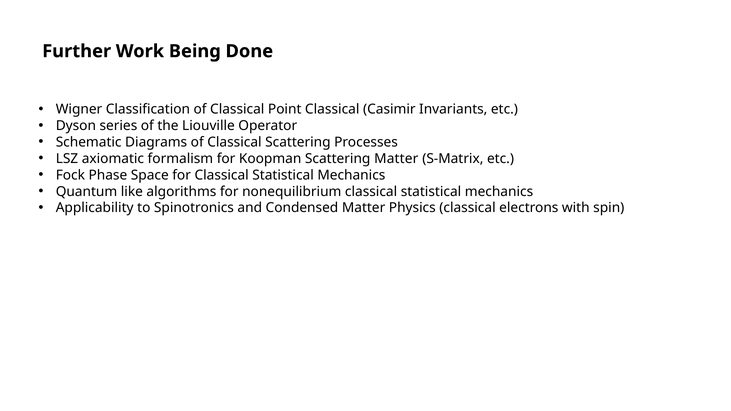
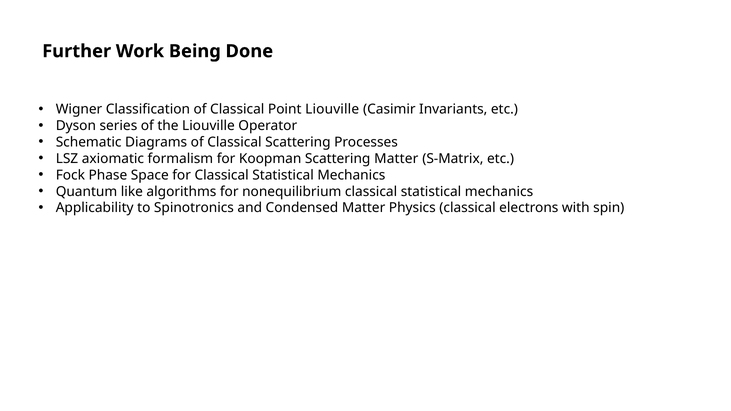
Point Classical: Classical -> Liouville
